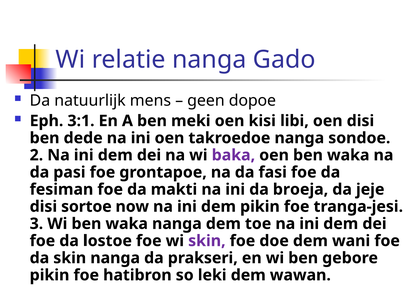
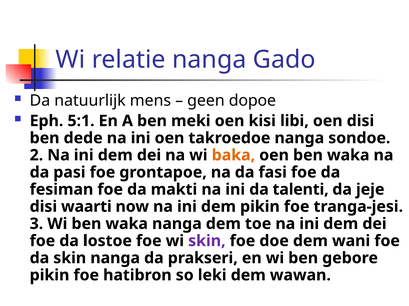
3:1: 3:1 -> 5:1
baka colour: purple -> orange
broeja: broeja -> talenti
sortoe: sortoe -> waarti
